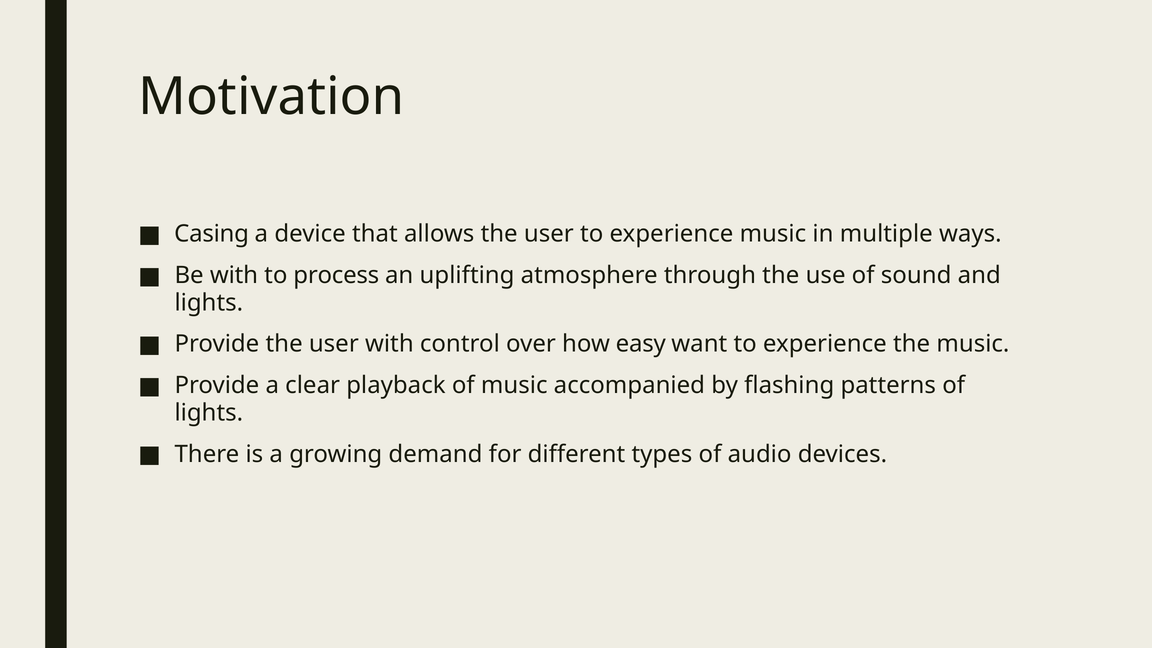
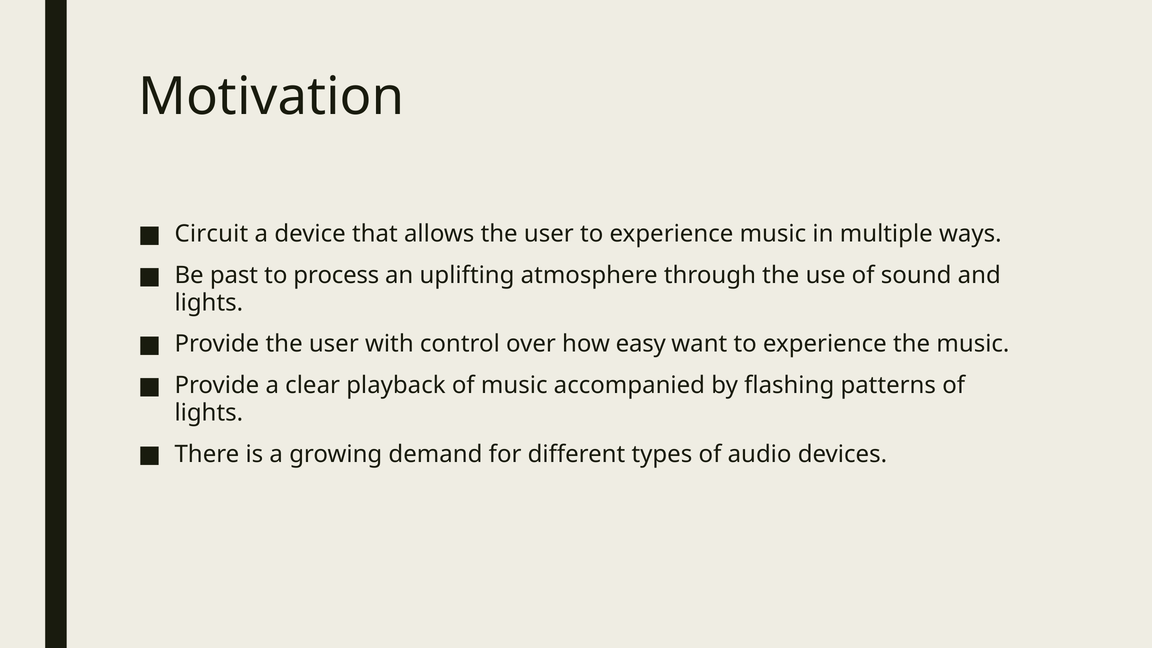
Casing: Casing -> Circuit
Be with: with -> past
